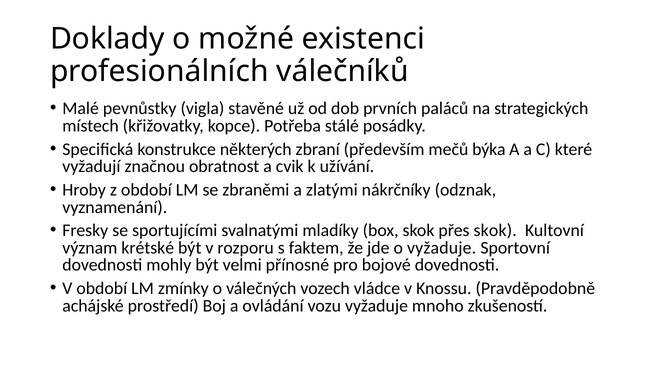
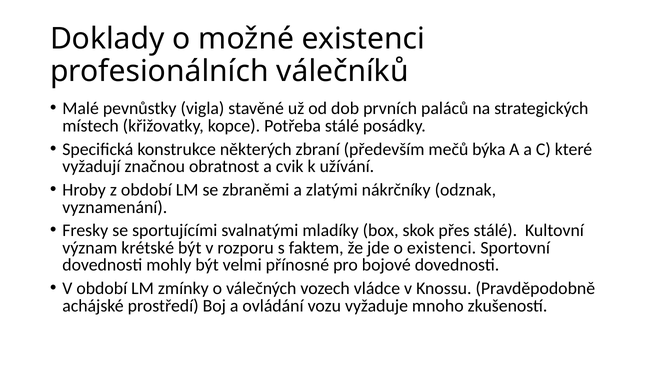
přes skok: skok -> stálé
o vyžaduje: vyžaduje -> existenci
